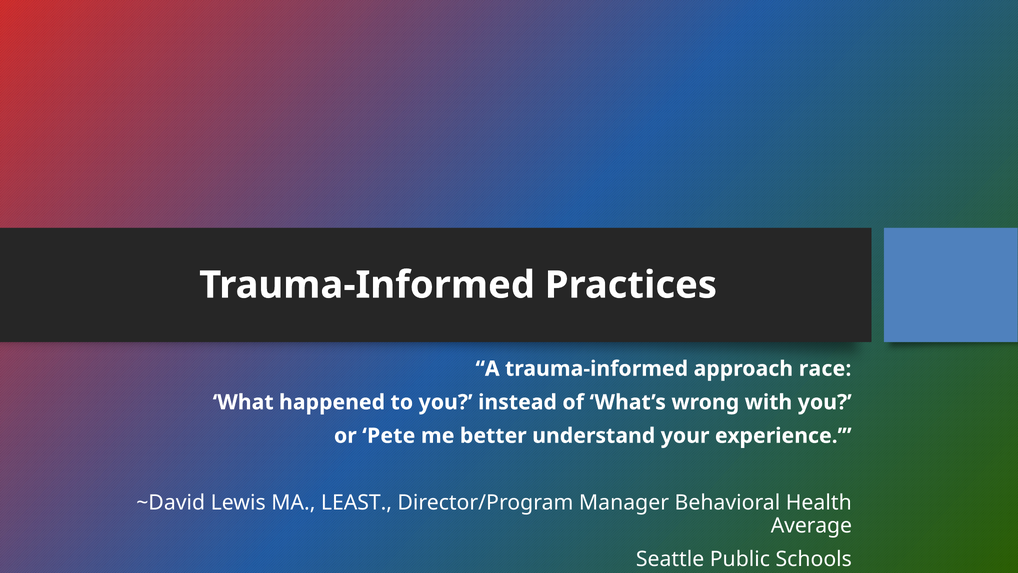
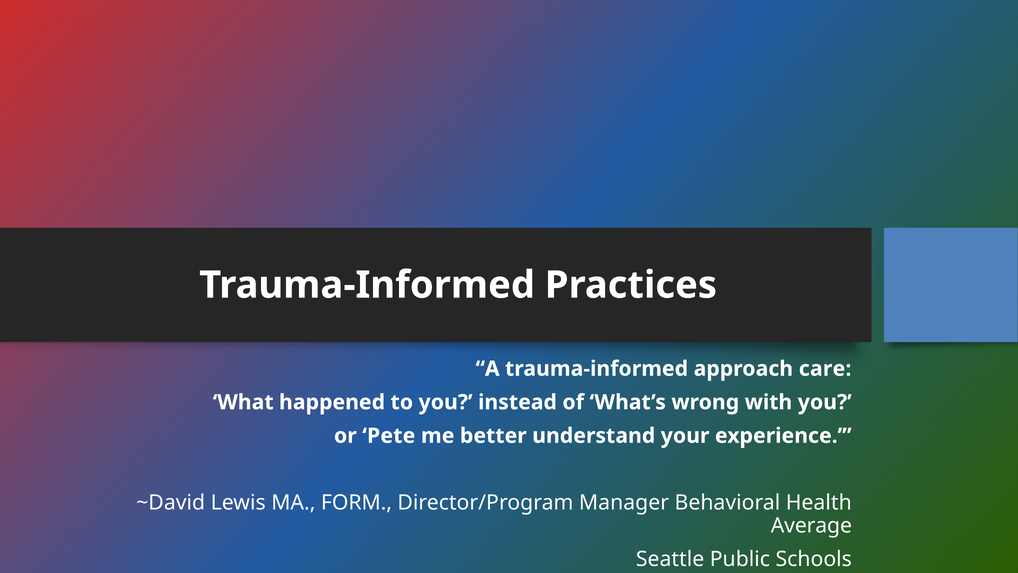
race: race -> care
LEAST: LEAST -> FORM
